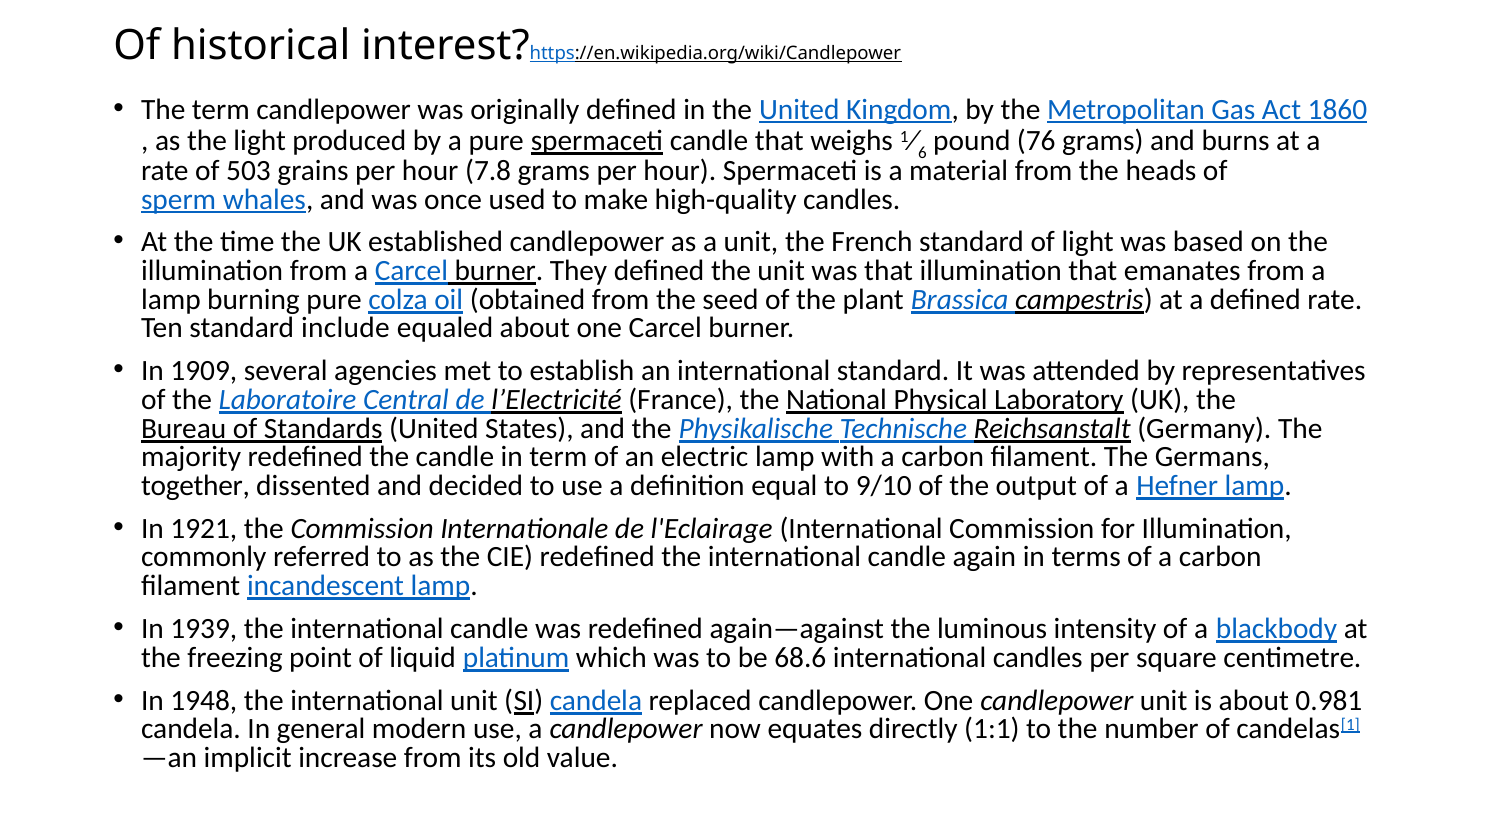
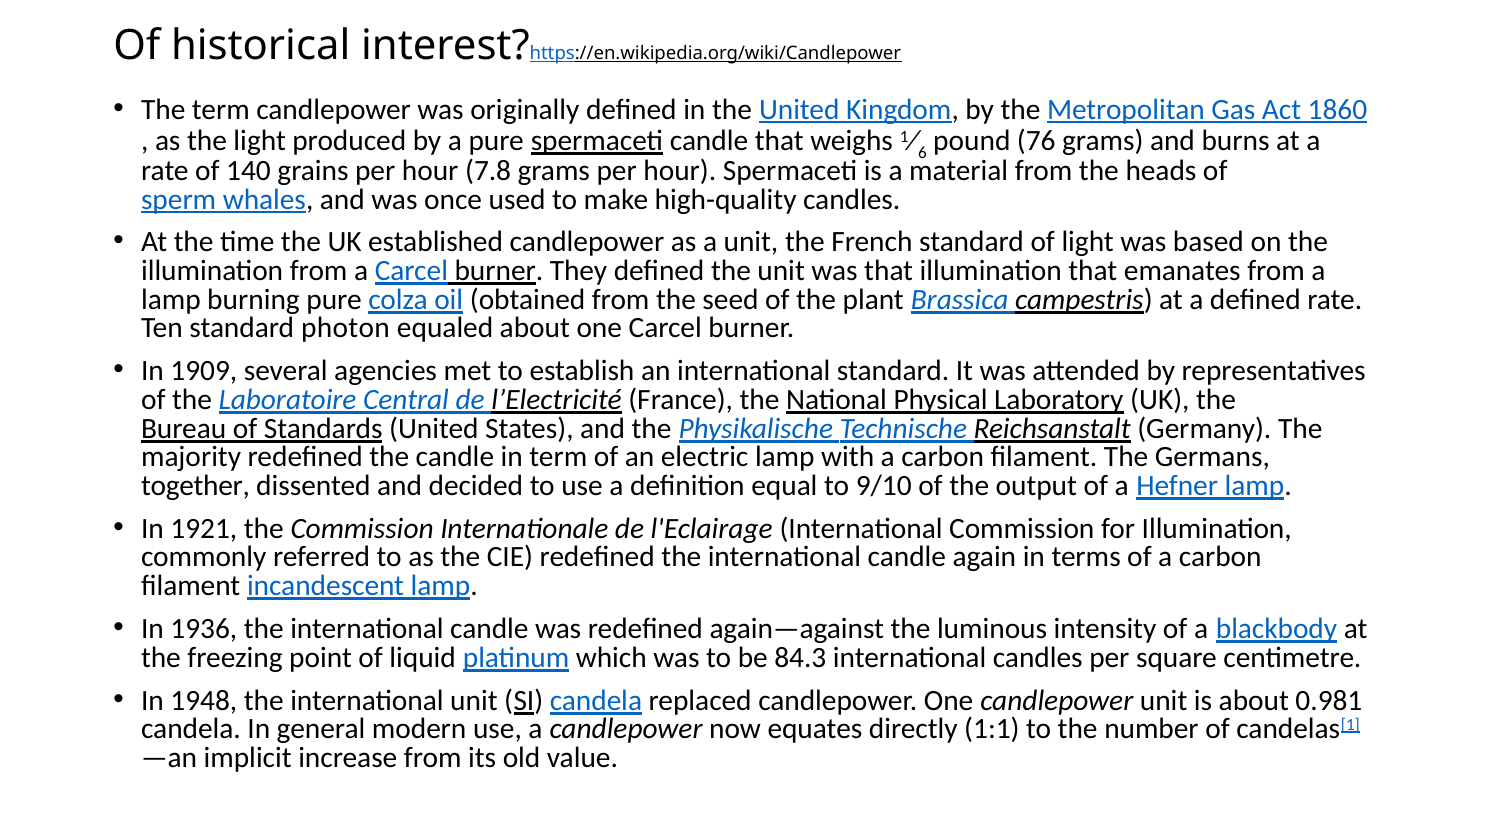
503: 503 -> 140
include: include -> photon
1939: 1939 -> 1936
68.6: 68.6 -> 84.3
